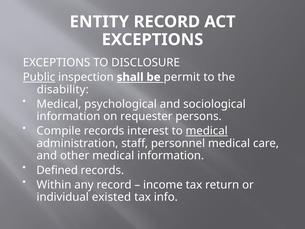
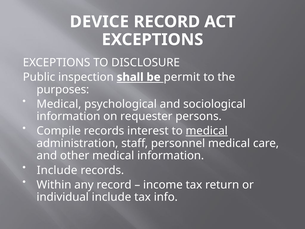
ENTITY: ENTITY -> DEVICE
Public underline: present -> none
disability: disability -> purposes
Defined at (57, 170): Defined -> Include
individual existed: existed -> include
